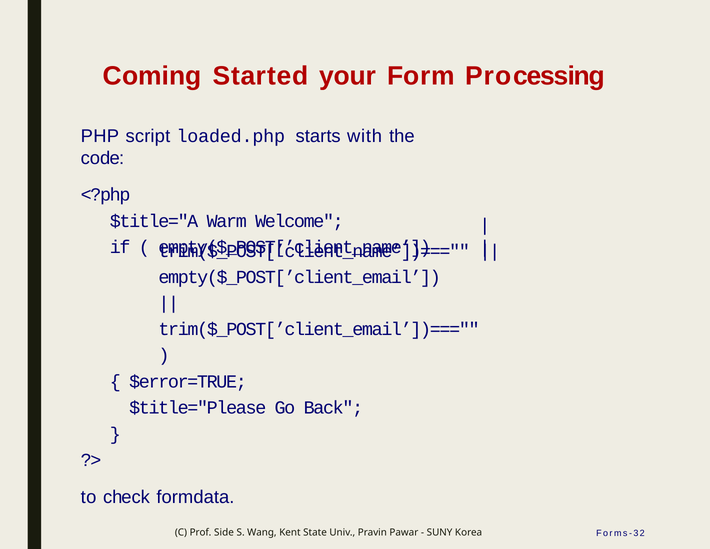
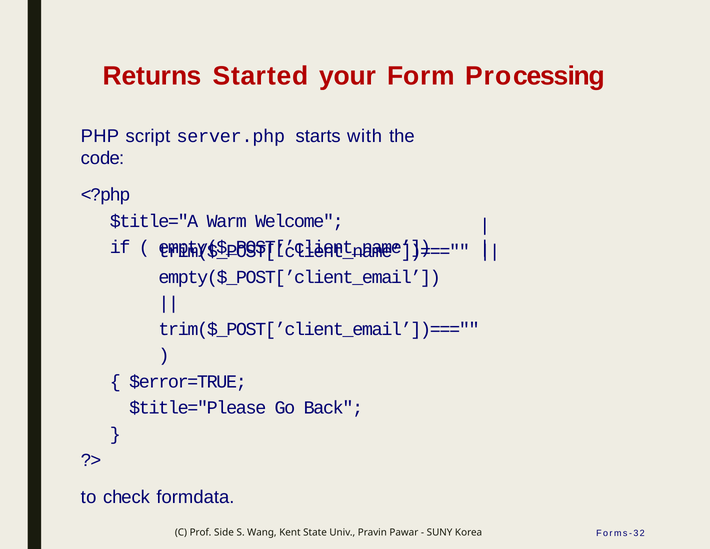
Coming: Coming -> Returns
loaded.php: loaded.php -> server.php
